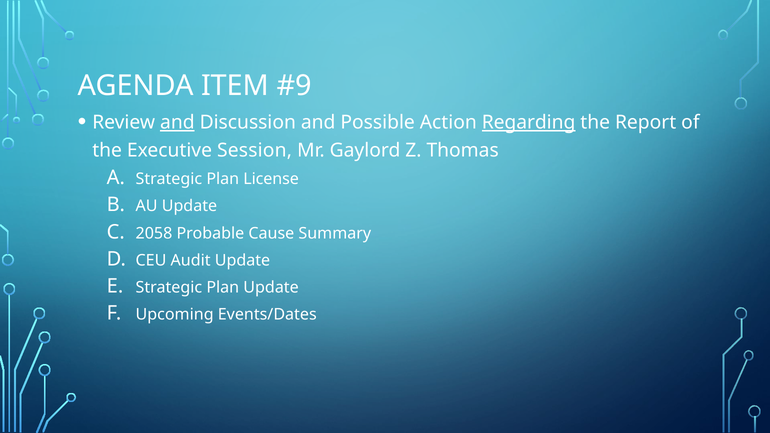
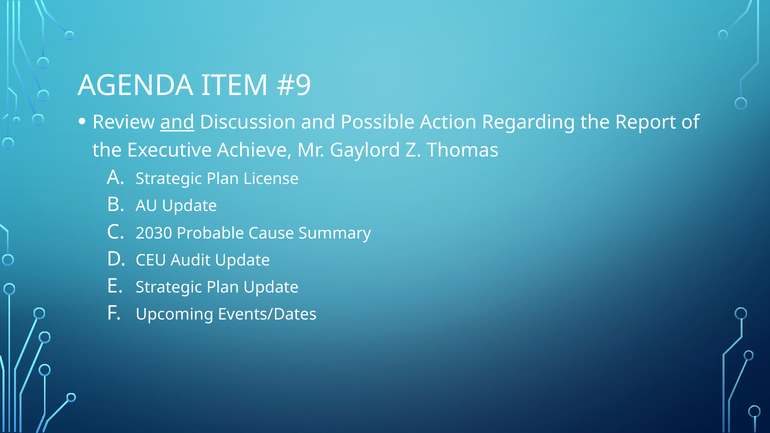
Regarding underline: present -> none
Session: Session -> Achieve
2058: 2058 -> 2030
